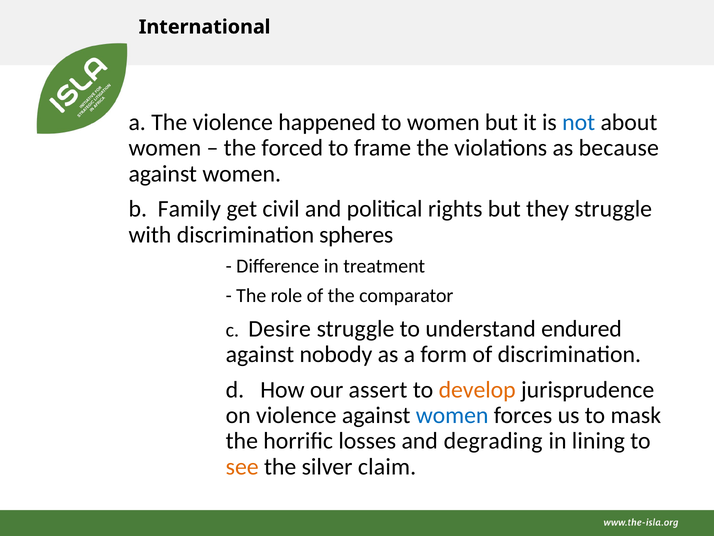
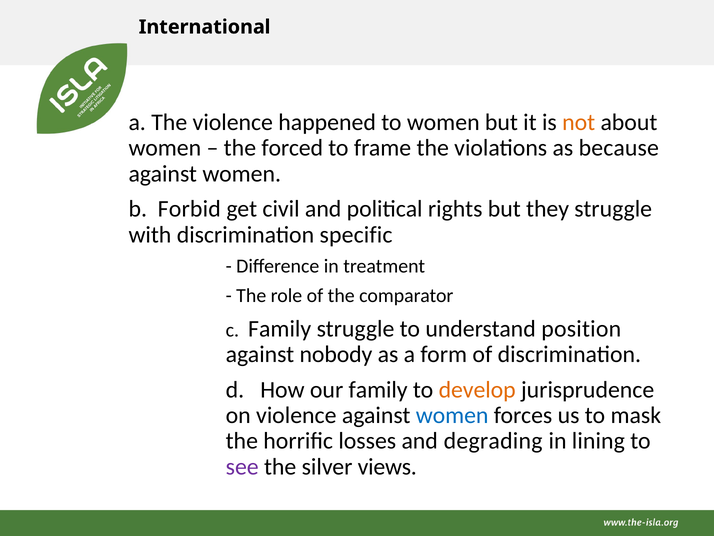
not colour: blue -> orange
Family: Family -> Forbid
spheres: spheres -> specific
c Desire: Desire -> Family
endured: endured -> position
our assert: assert -> family
see colour: orange -> purple
claim: claim -> views
